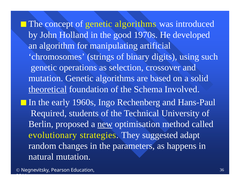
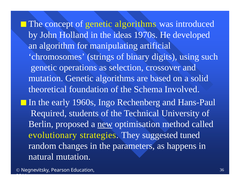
good: good -> ideas
theoretical underline: present -> none
adapt: adapt -> tuned
